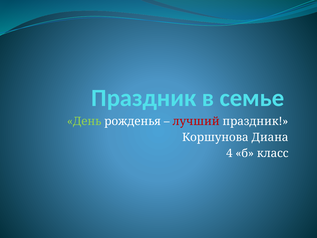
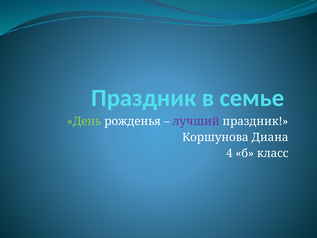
лучший colour: red -> purple
